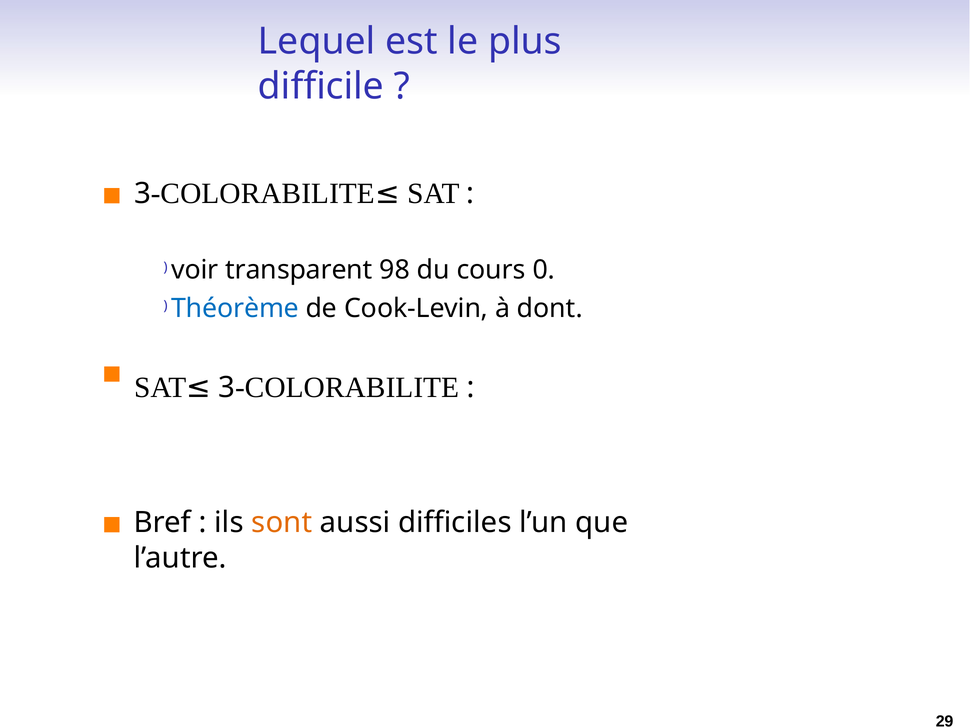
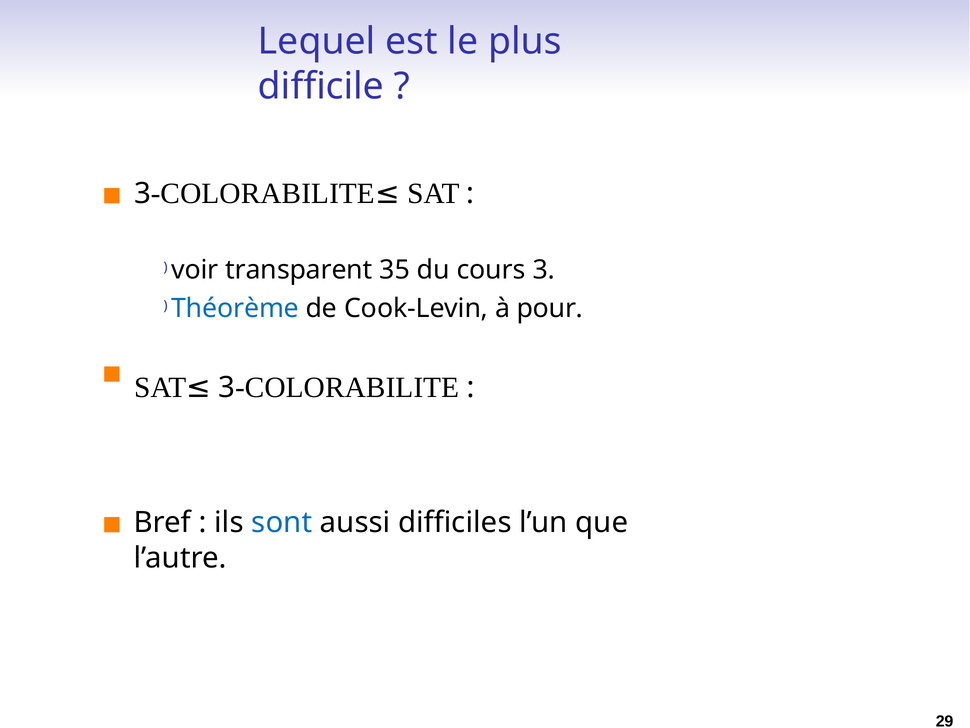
98: 98 -> 35
0: 0 -> 3
dont: dont -> pour
sont colour: orange -> blue
